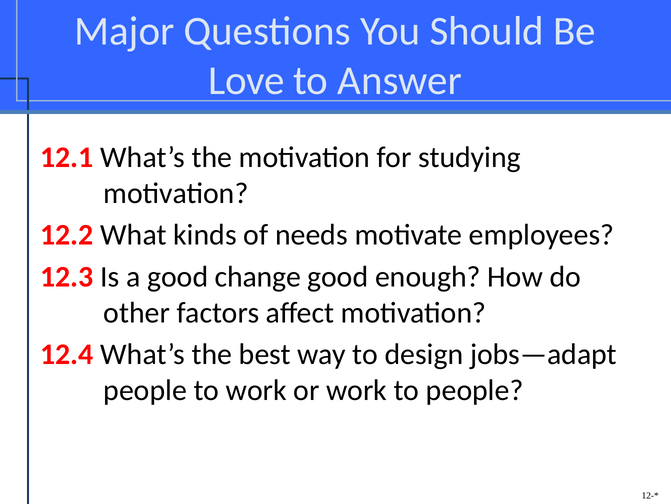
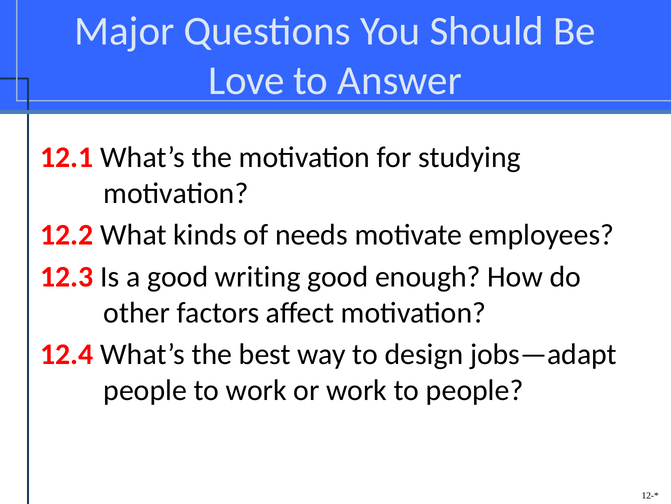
change: change -> writing
